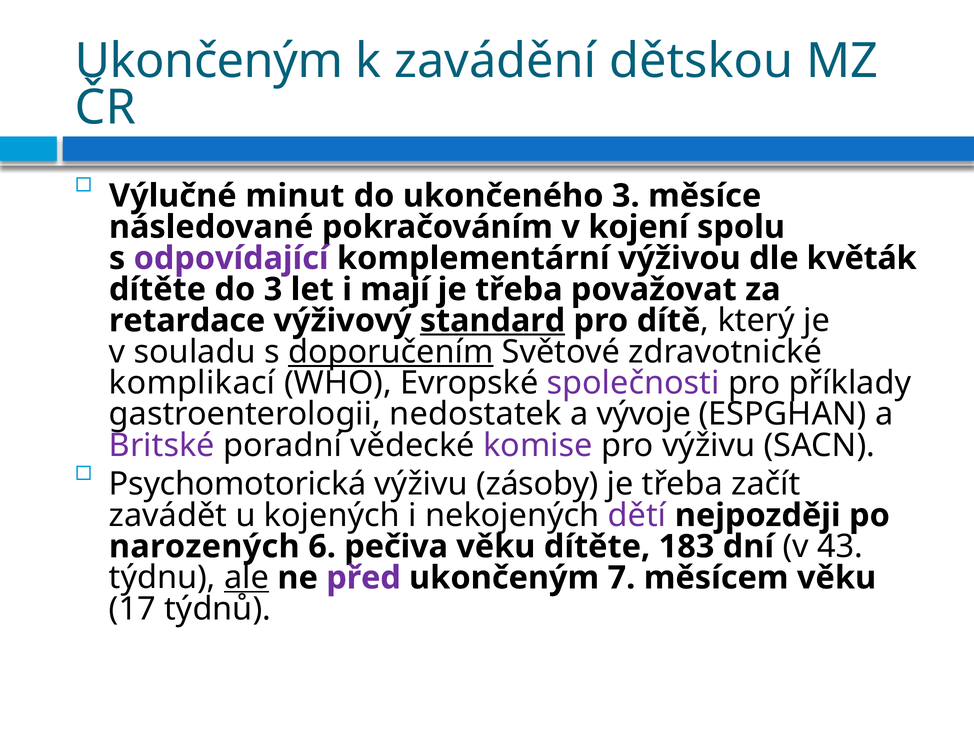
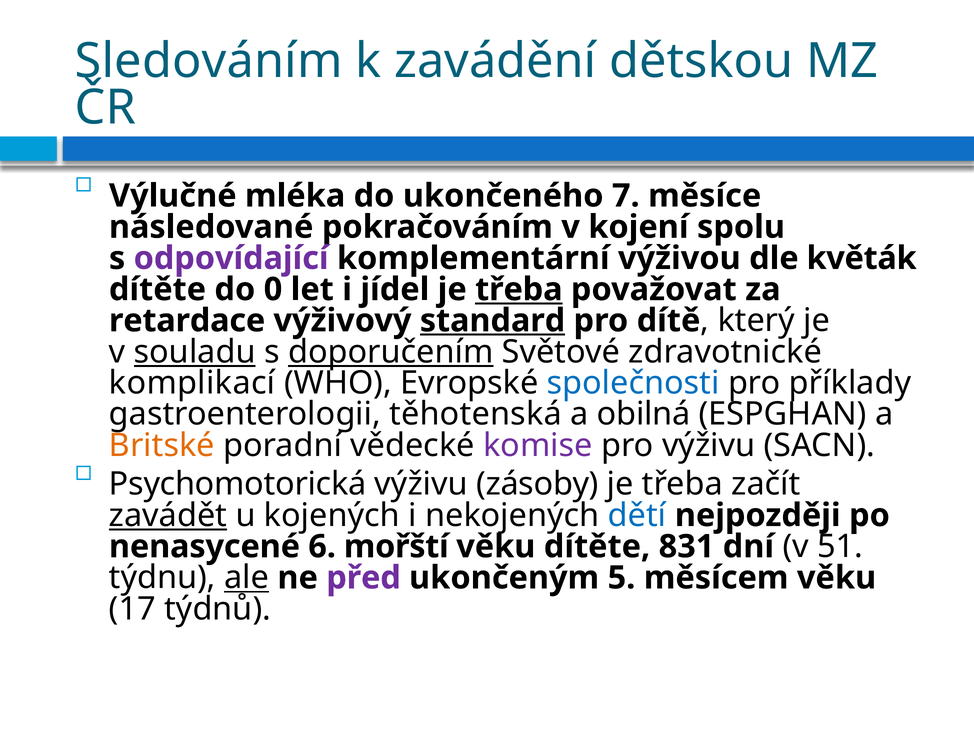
Ukončeným at (209, 61): Ukončeným -> Sledováním
minut: minut -> mléka
ukončeného 3: 3 -> 7
do 3: 3 -> 0
mají: mají -> jídel
třeba at (519, 289) underline: none -> present
souladu underline: none -> present
společnosti colour: purple -> blue
nedostatek: nedostatek -> těhotenská
vývoje: vývoje -> obilná
Britské colour: purple -> orange
zavádět underline: none -> present
dětí colour: purple -> blue
narozených: narozených -> nenasycené
pečiva: pečiva -> mořští
183: 183 -> 831
43: 43 -> 51
7: 7 -> 5
